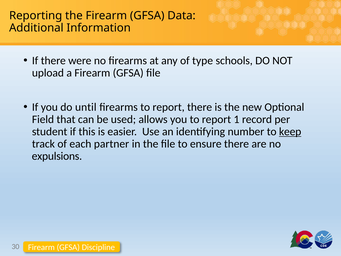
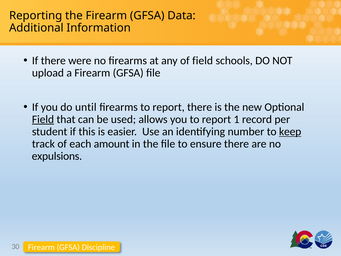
of type: type -> field
Field at (43, 119) underline: none -> present
partner: partner -> amount
